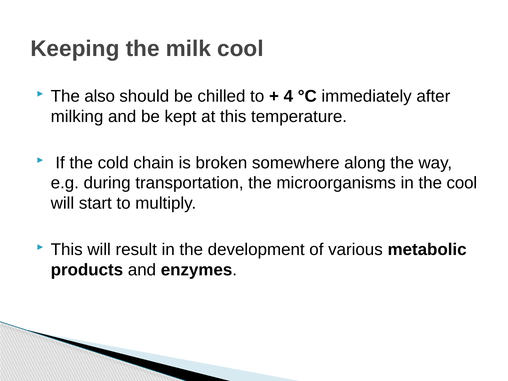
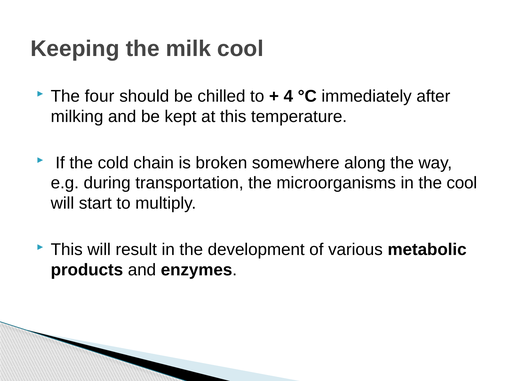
also: also -> four
